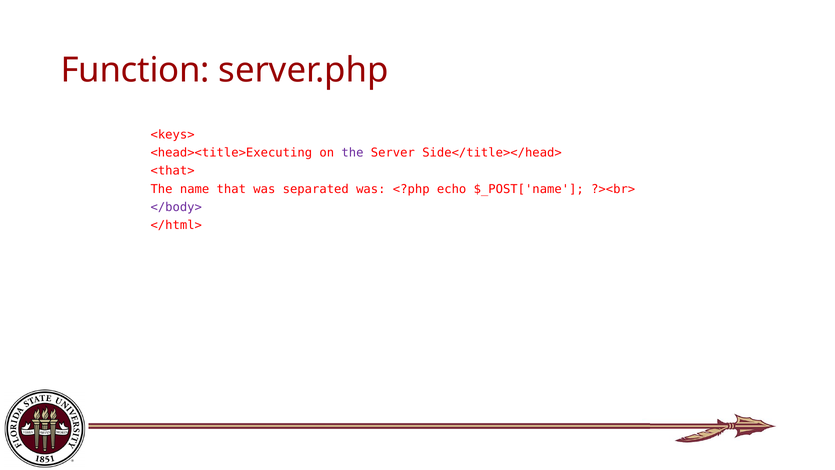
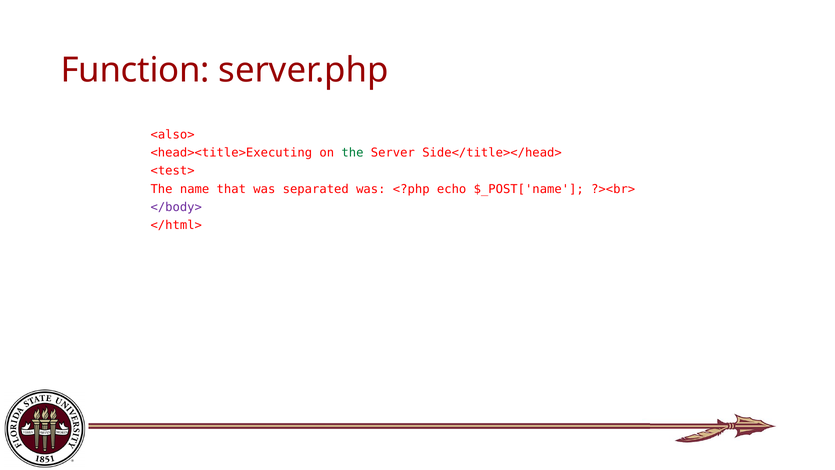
<keys>: <keys> -> <also>
the at (352, 153) colour: purple -> green
<that>: <that> -> <test>
